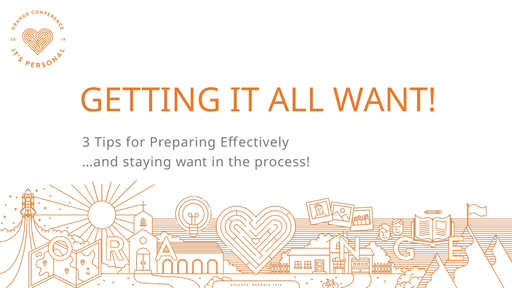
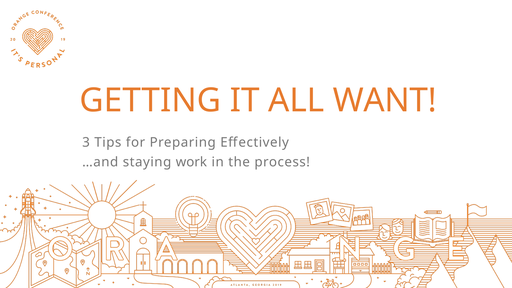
staying want: want -> work
